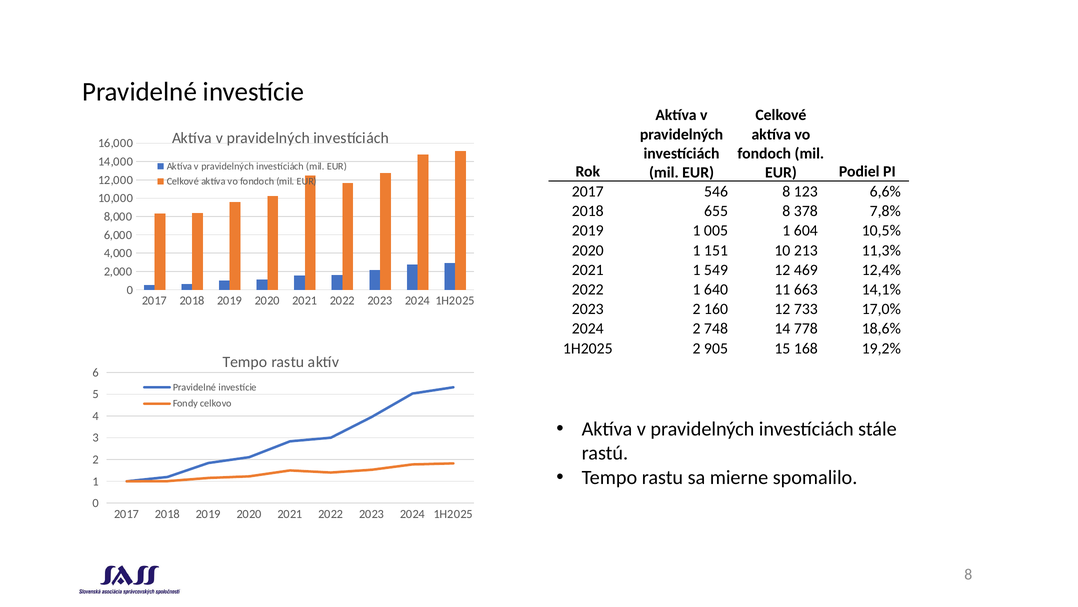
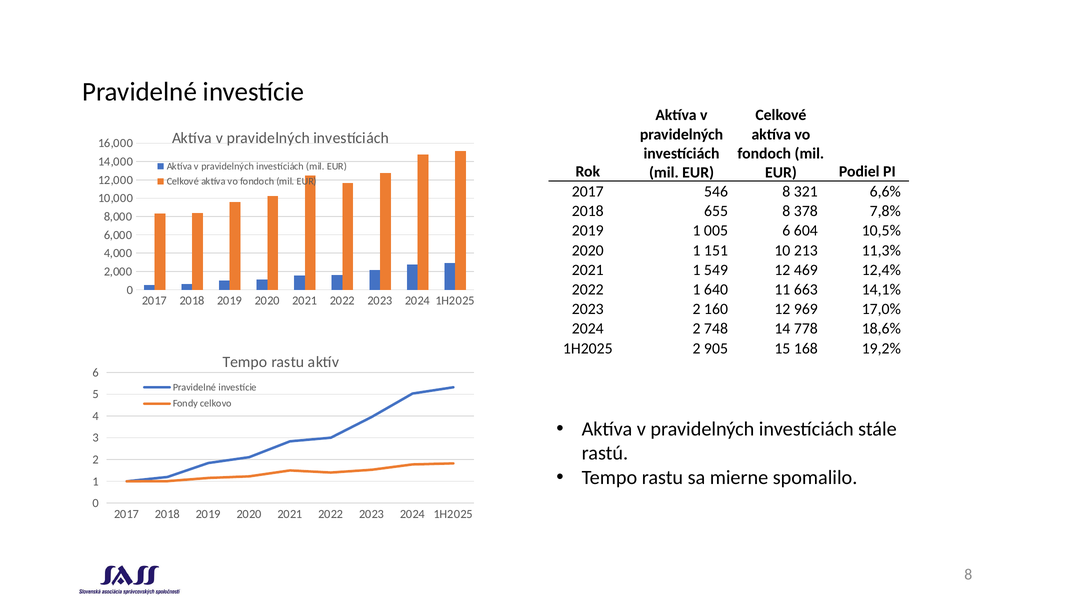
123: 123 -> 321
005 1: 1 -> 6
733: 733 -> 969
